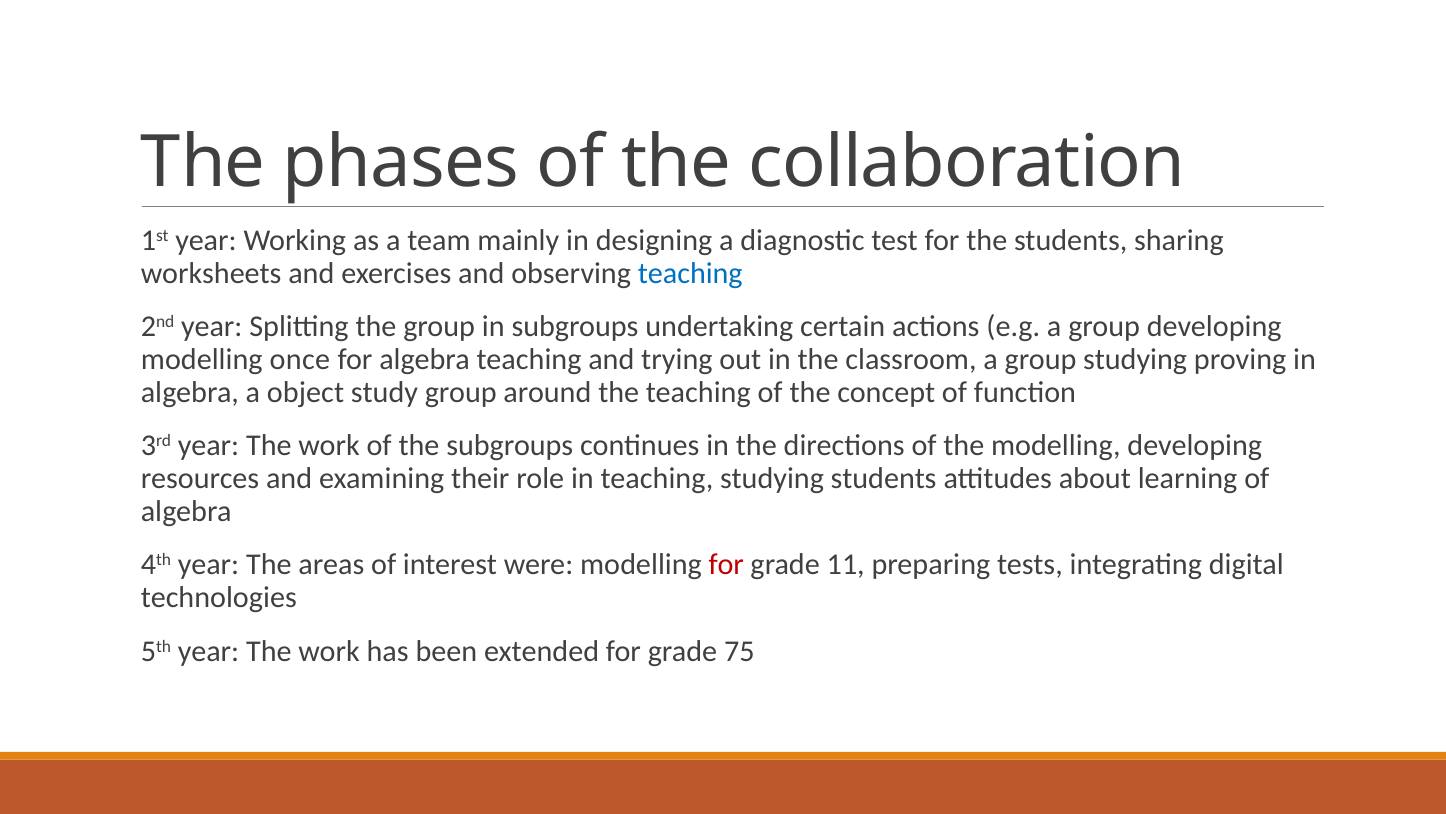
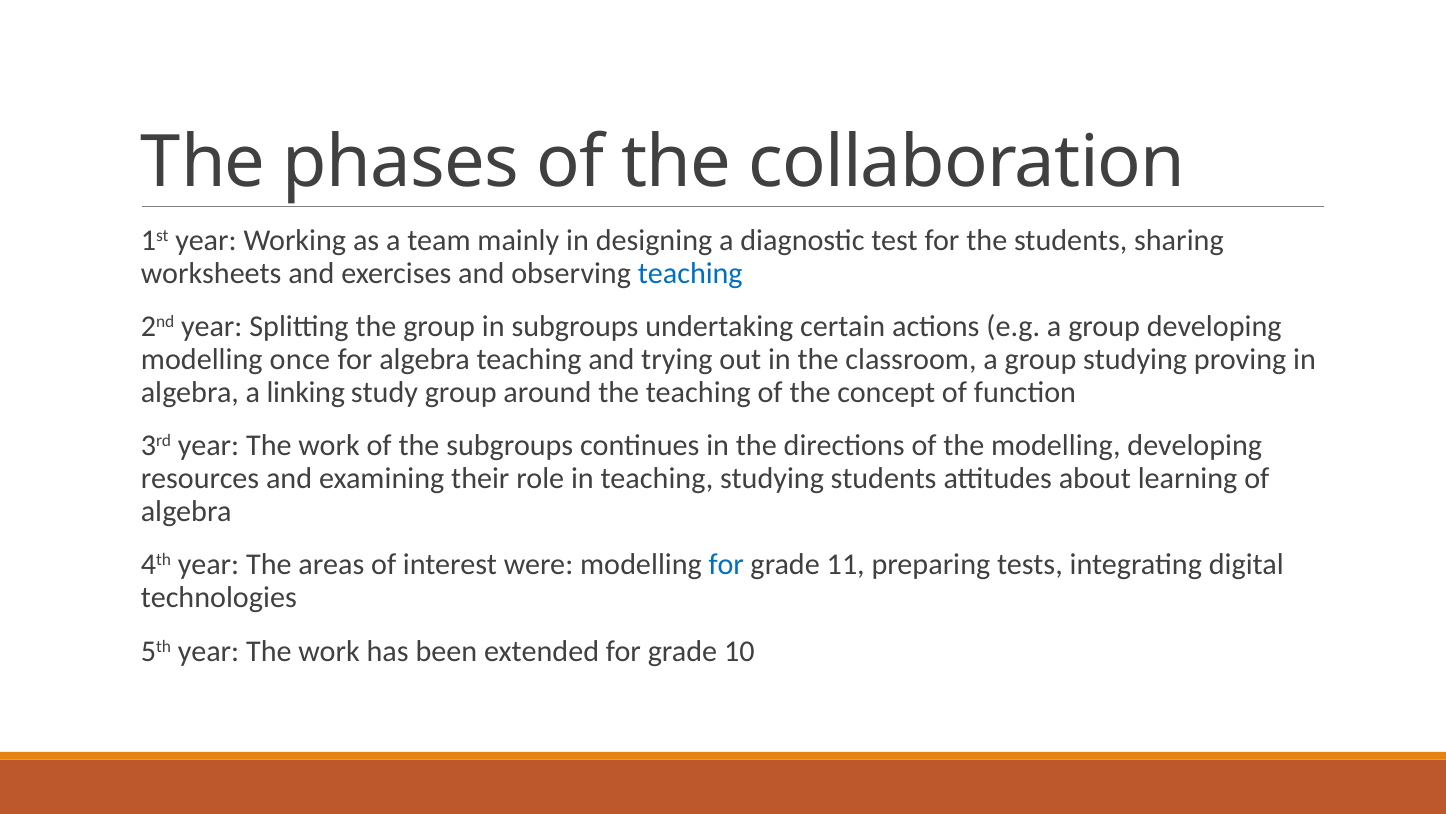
object: object -> linking
for at (726, 564) colour: red -> blue
75: 75 -> 10
